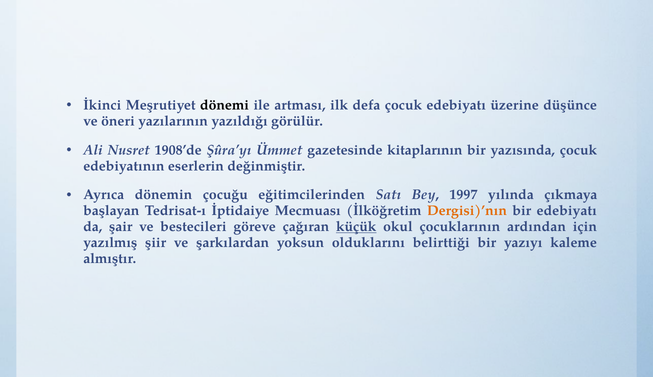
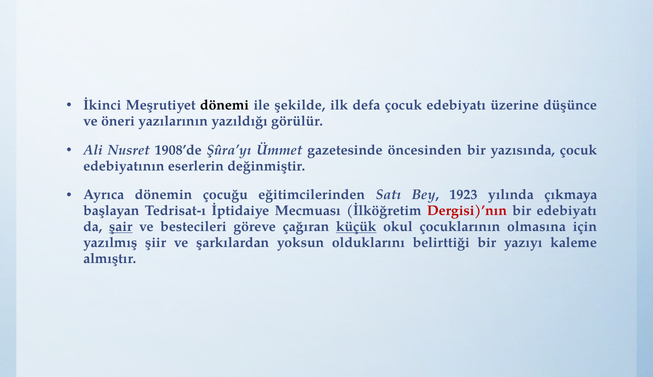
artması: artması -> şekilde
kitaplarının: kitaplarının -> öncesinden
1997: 1997 -> 1923
Dergisi)’nın colour: orange -> red
şair underline: none -> present
ardından: ardından -> olmasına
